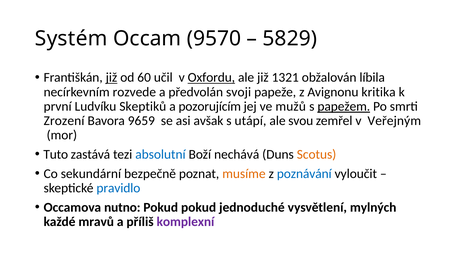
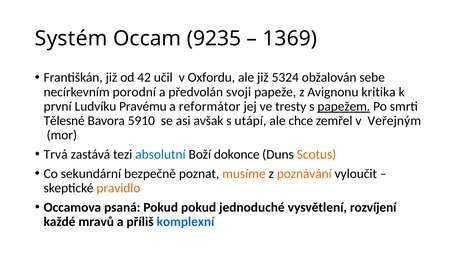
9570: 9570 -> 9235
5829: 5829 -> 1369
již at (111, 78) underline: present -> none
60: 60 -> 42
Oxfordu underline: present -> none
1321: 1321 -> 5324
líbila: líbila -> sebe
rozvede: rozvede -> porodní
Skeptiků: Skeptiků -> Pravému
pozorujícím: pozorujícím -> reformátor
mužů: mužů -> tresty
Zrození: Zrození -> Tělesné
9659: 9659 -> 5910
svou: svou -> chce
Tuto: Tuto -> Trvá
nechává: nechává -> dokonce
poznávání colour: blue -> orange
pravidlo colour: blue -> orange
nutno: nutno -> psaná
mylných: mylných -> rozvíjení
komplexní colour: purple -> blue
